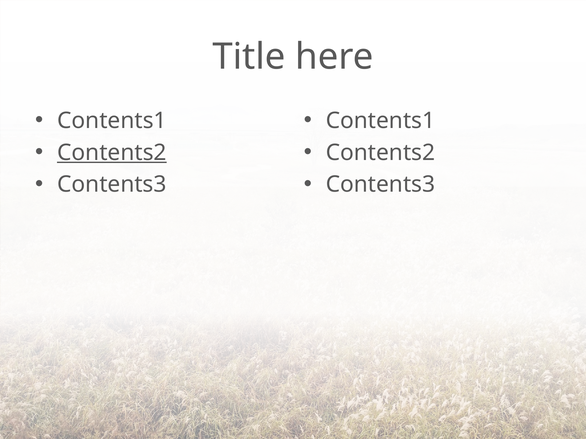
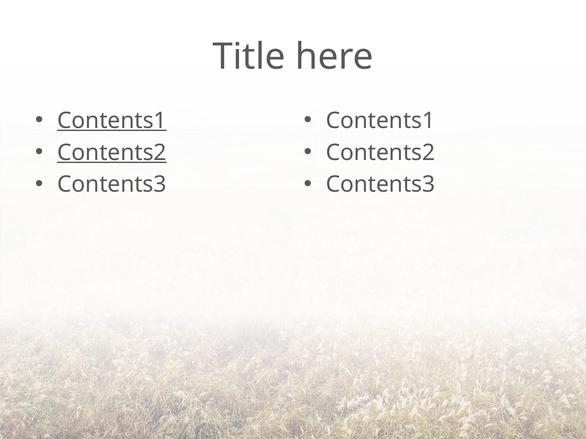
Contents1 at (112, 121) underline: none -> present
